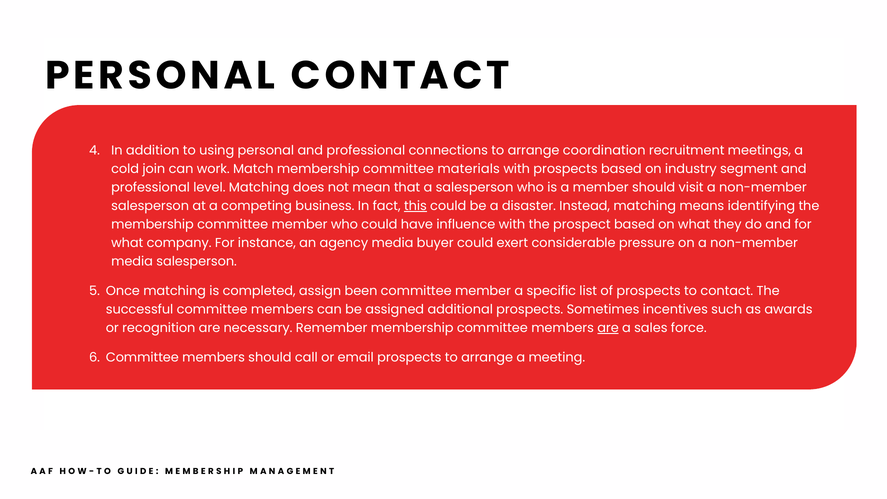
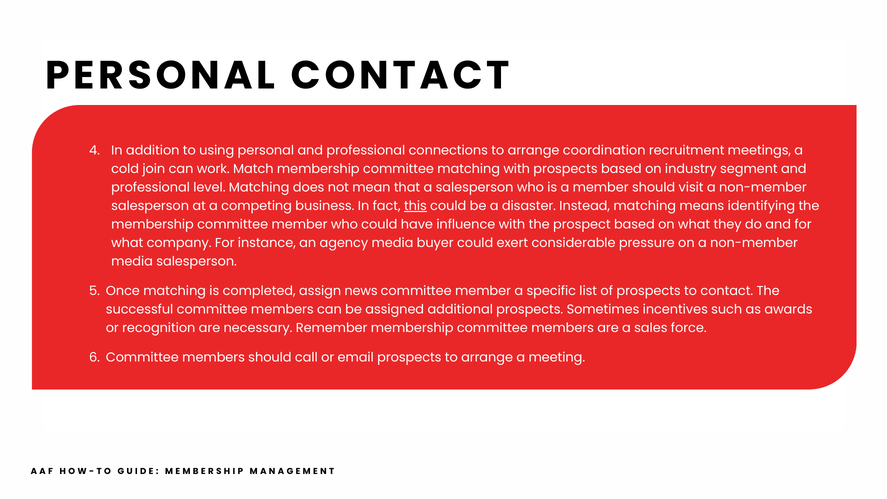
committee materials: materials -> matching
been: been -> news
are at (608, 328) underline: present -> none
